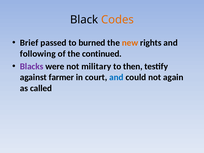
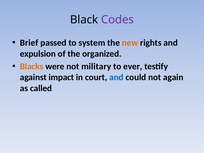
Codes colour: orange -> purple
burned: burned -> system
following: following -> expulsion
continued: continued -> organized
Blacks colour: purple -> orange
then: then -> ever
farmer: farmer -> impact
